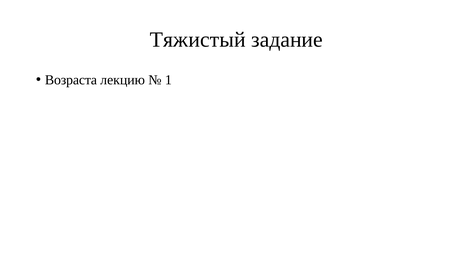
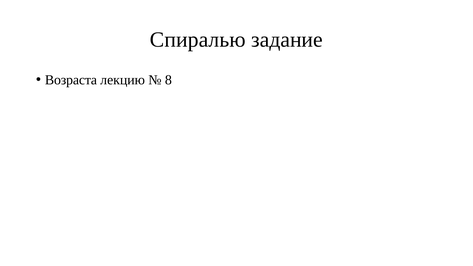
Тяжистый: Тяжистый -> Спиралью
1: 1 -> 8
